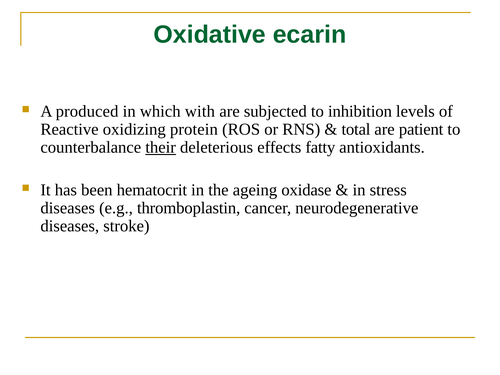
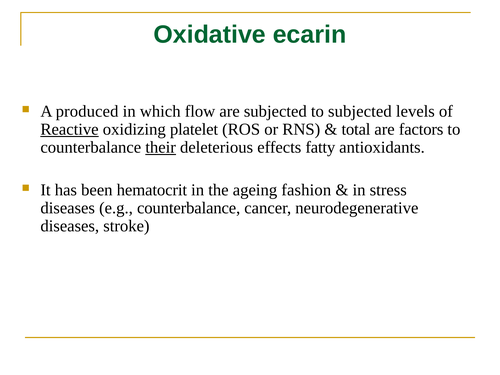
with: with -> flow
to inhibition: inhibition -> subjected
Reactive underline: none -> present
protein: protein -> platelet
patient: patient -> factors
oxidase: oxidase -> fashion
e.g thromboplastin: thromboplastin -> counterbalance
